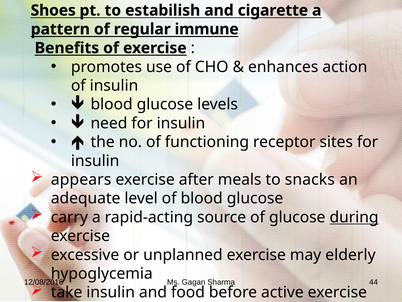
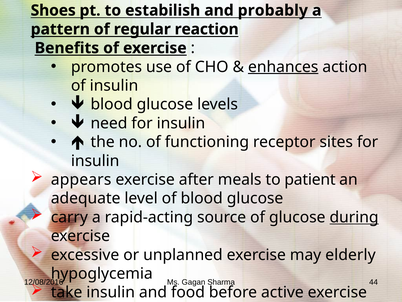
cigarette: cigarette -> probably
immune: immune -> reaction
enhances underline: none -> present
snacks: snacks -> patient
